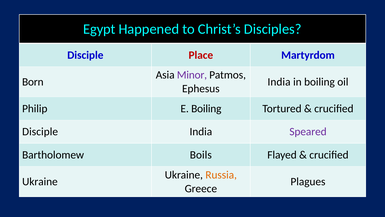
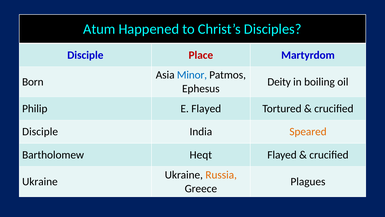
Egypt: Egypt -> Atum
Minor colour: purple -> blue
India at (279, 82): India -> Deity
E Boiling: Boiling -> Flayed
Speared colour: purple -> orange
Boils: Boils -> Heqt
